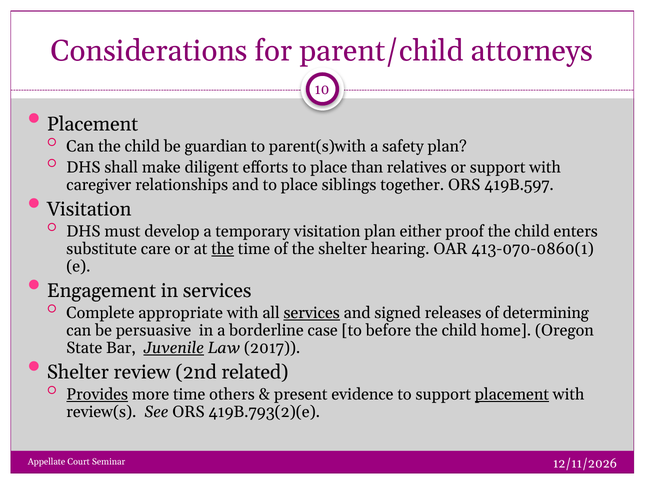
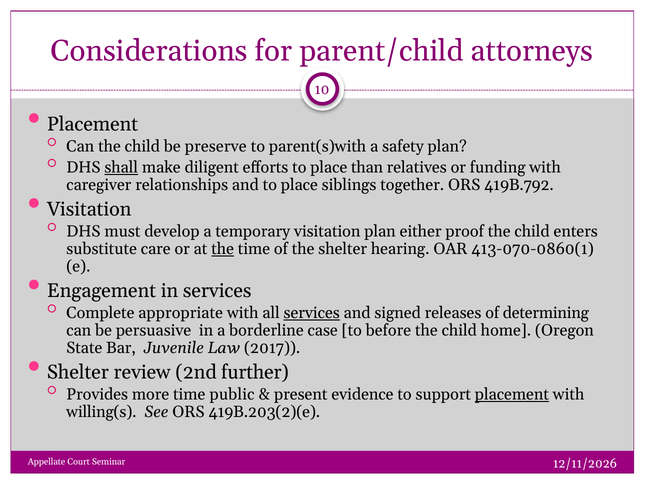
guardian: guardian -> preserve
shall underline: none -> present
or support: support -> funding
419B.597: 419B.597 -> 419B.792
Juvenile underline: present -> none
related: related -> further
Provides underline: present -> none
others: others -> public
review(s: review(s -> willing(s
419B.793(2)(e: 419B.793(2)(e -> 419B.203(2)(e
